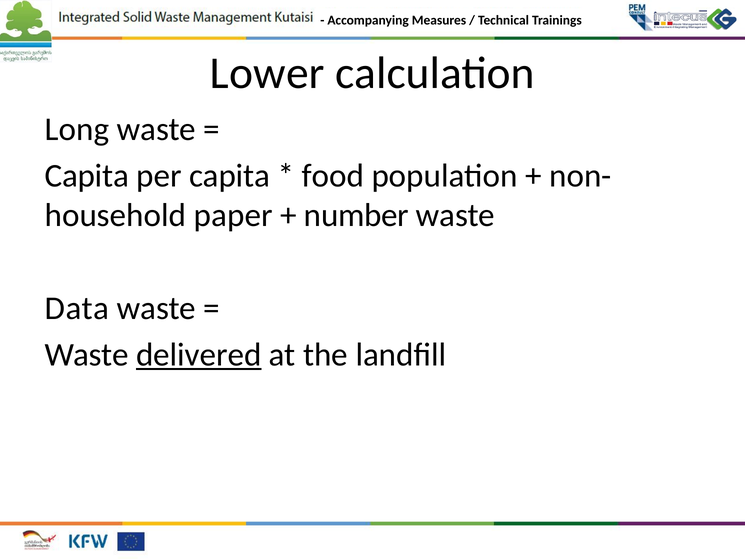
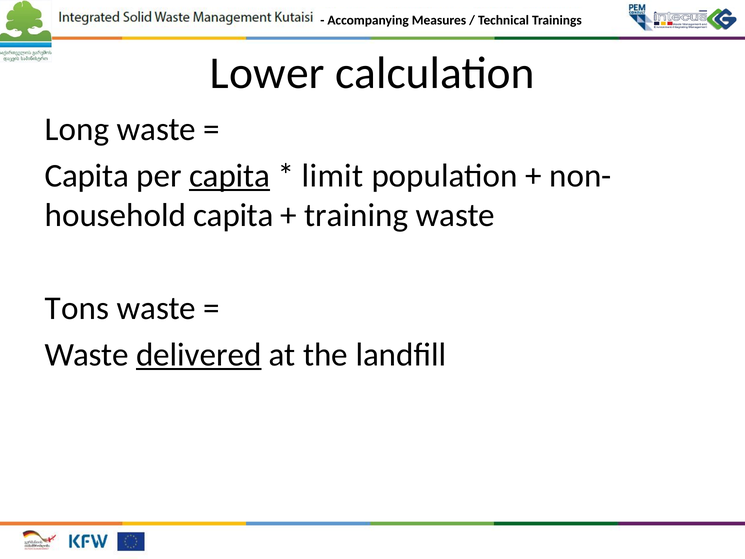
capita at (230, 176) underline: none -> present
food: food -> limit
paper at (233, 215): paper -> capita
number: number -> training
Data: Data -> Tons
